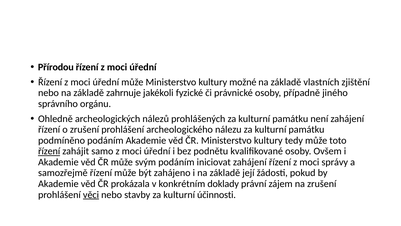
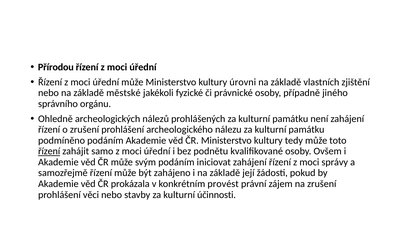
možné: možné -> úrovni
zahrnuje: zahrnuje -> městské
doklady: doklady -> provést
věci underline: present -> none
